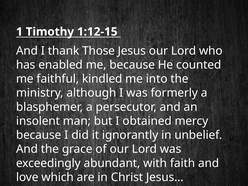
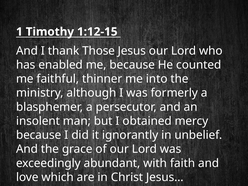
kindled: kindled -> thinner
